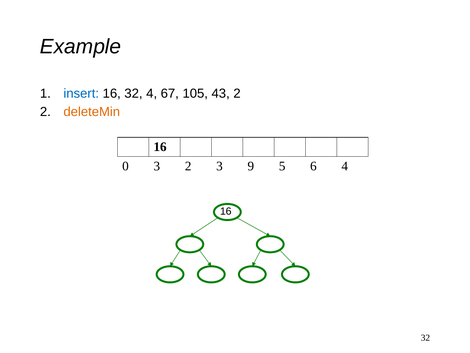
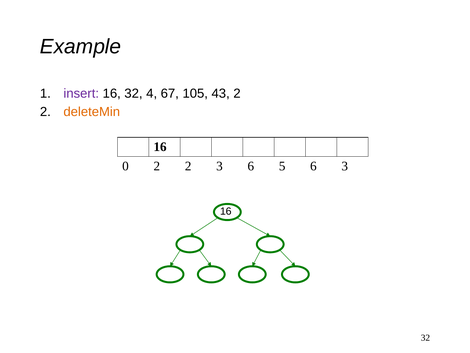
insert colour: blue -> purple
0 3: 3 -> 2
3 9: 9 -> 6
6 4: 4 -> 3
